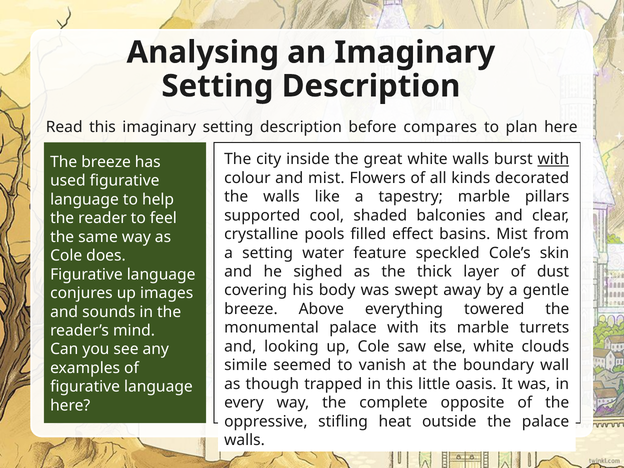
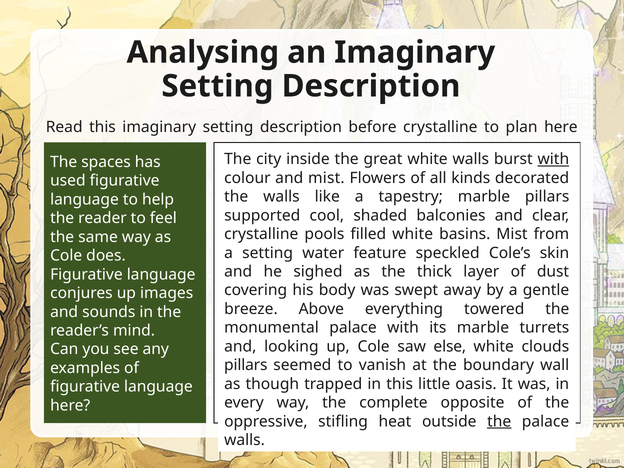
before compares: compares -> crystalline
breeze at (106, 162): breeze -> spaces
filled effect: effect -> white
simile at (246, 365): simile -> pillars
the at (499, 421) underline: none -> present
